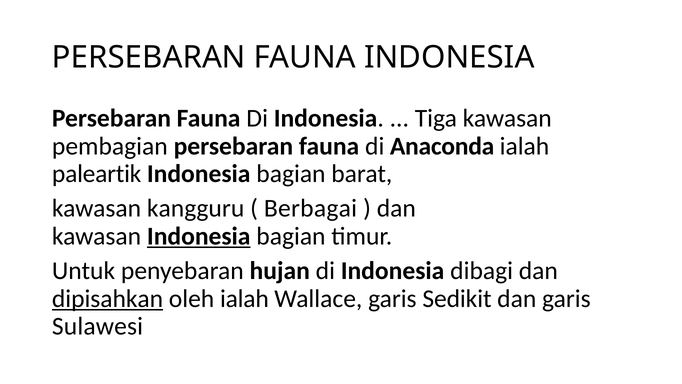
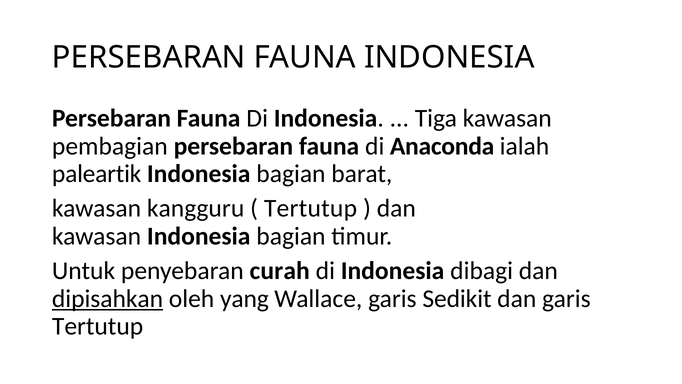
Berbagai at (310, 208): Berbagai -> Tertutup
Indonesia at (199, 236) underline: present -> none
hujan: hujan -> curah
oleh ialah: ialah -> yang
Sulawesi at (98, 326): Sulawesi -> Tertutup
